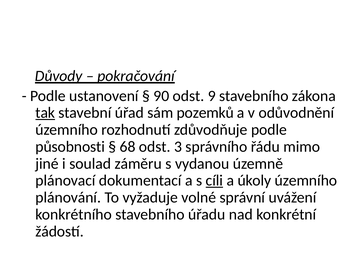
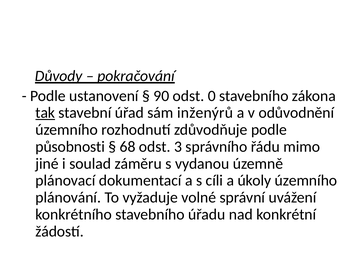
9: 9 -> 0
pozemků: pozemků -> inženýrů
cíli underline: present -> none
